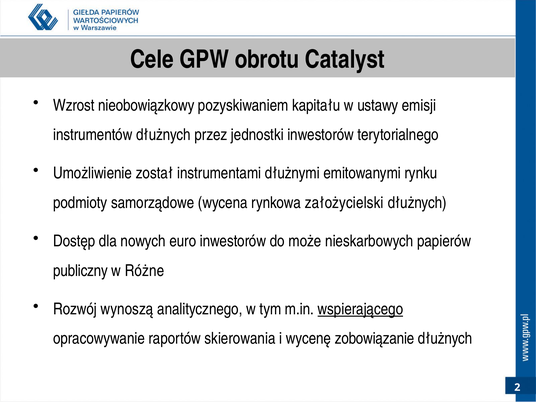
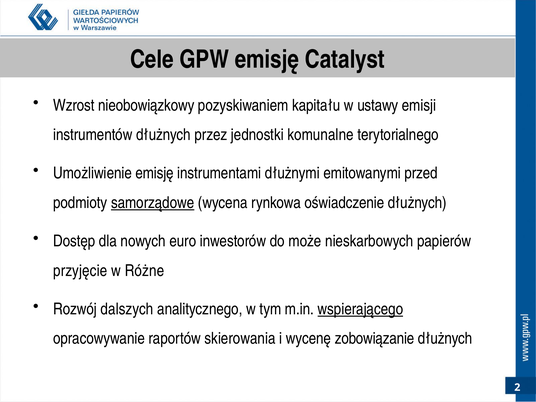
GPW obrotu: obrotu -> emisję
jednostki inwestorów: inwestorów -> komunalne
Umożliwienie został: został -> emisję
rynku: rynku -> przed
samorządowe underline: none -> present
założycielski: założycielski -> oświadczenie
publiczny: publiczny -> przyjęcie
wynoszą: wynoszą -> dalszych
